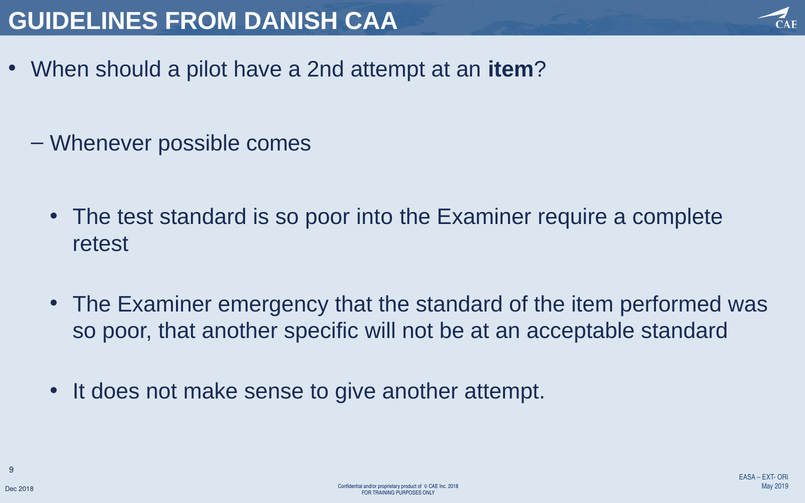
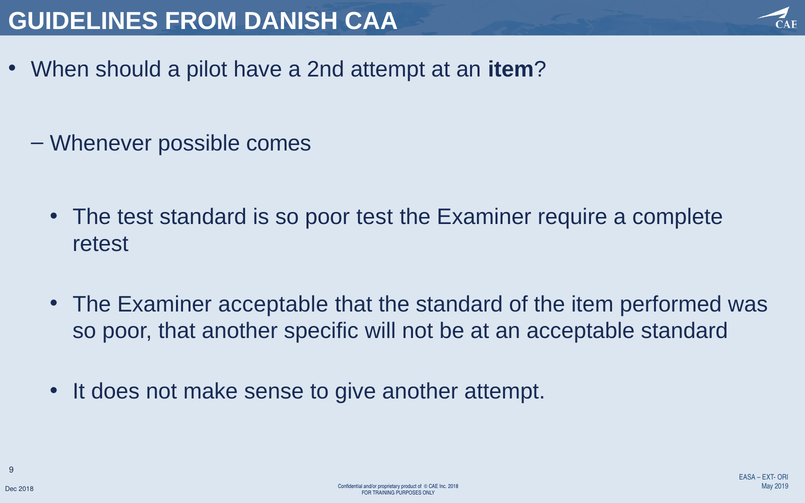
poor into: into -> test
Examiner emergency: emergency -> acceptable
